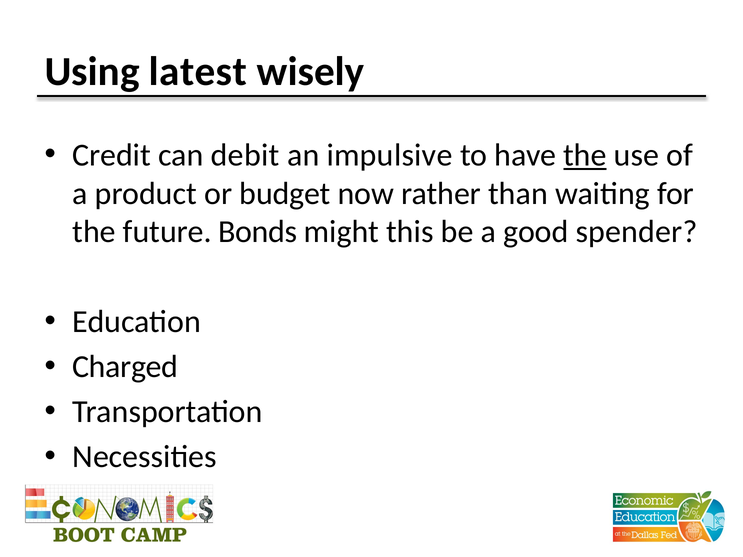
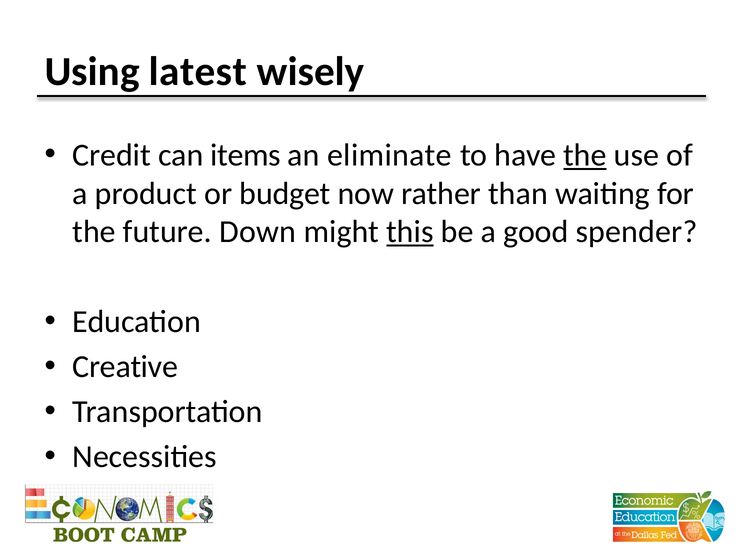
debit: debit -> items
impulsive: impulsive -> eliminate
Bonds: Bonds -> Down
this underline: none -> present
Charged: Charged -> Creative
